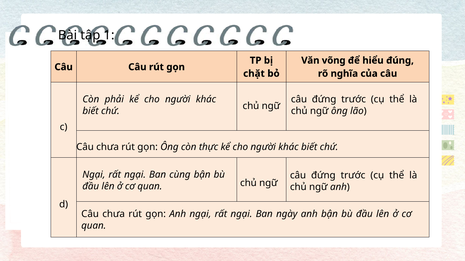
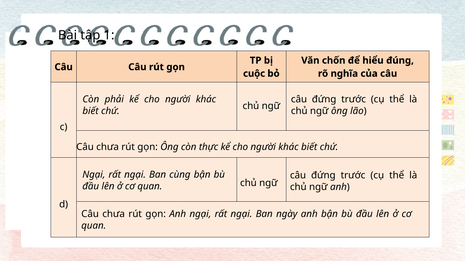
võng: võng -> chốn
chặt: chặt -> cuộc
